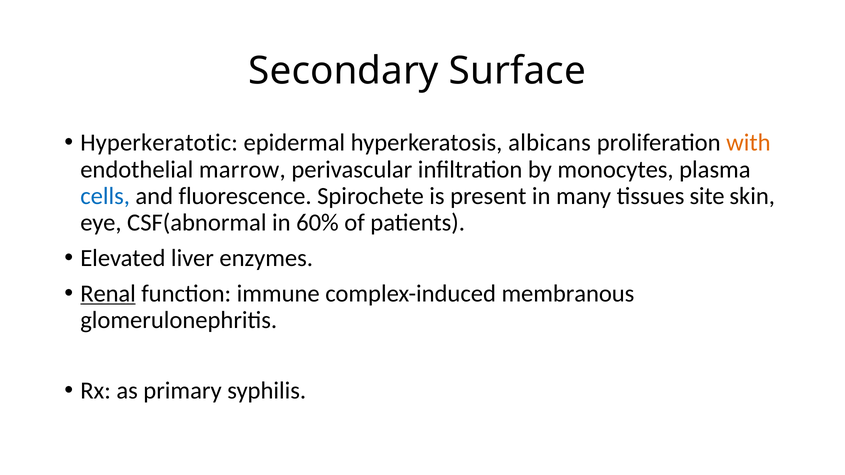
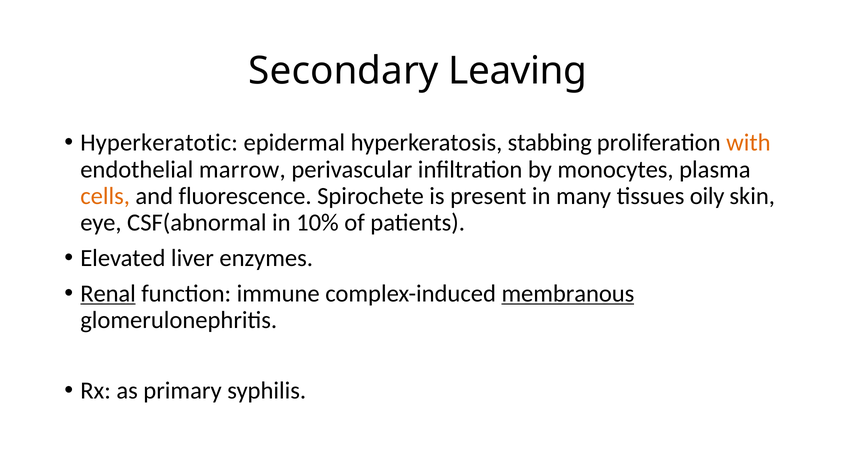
Surface: Surface -> Leaving
albicans: albicans -> stabbing
cells colour: blue -> orange
site: site -> oily
60%: 60% -> 10%
membranous underline: none -> present
